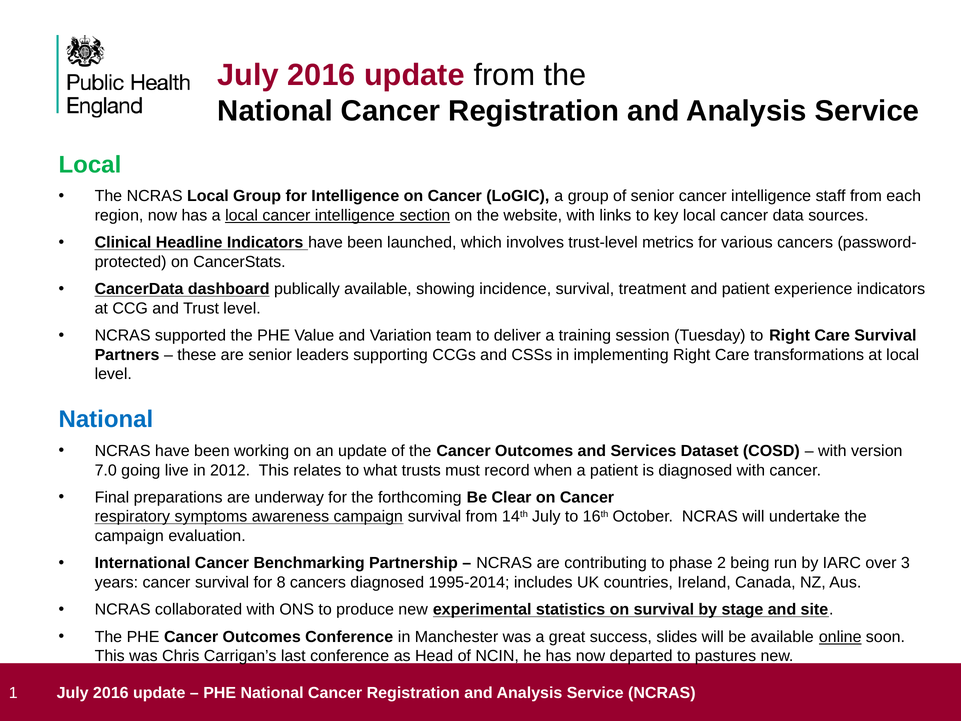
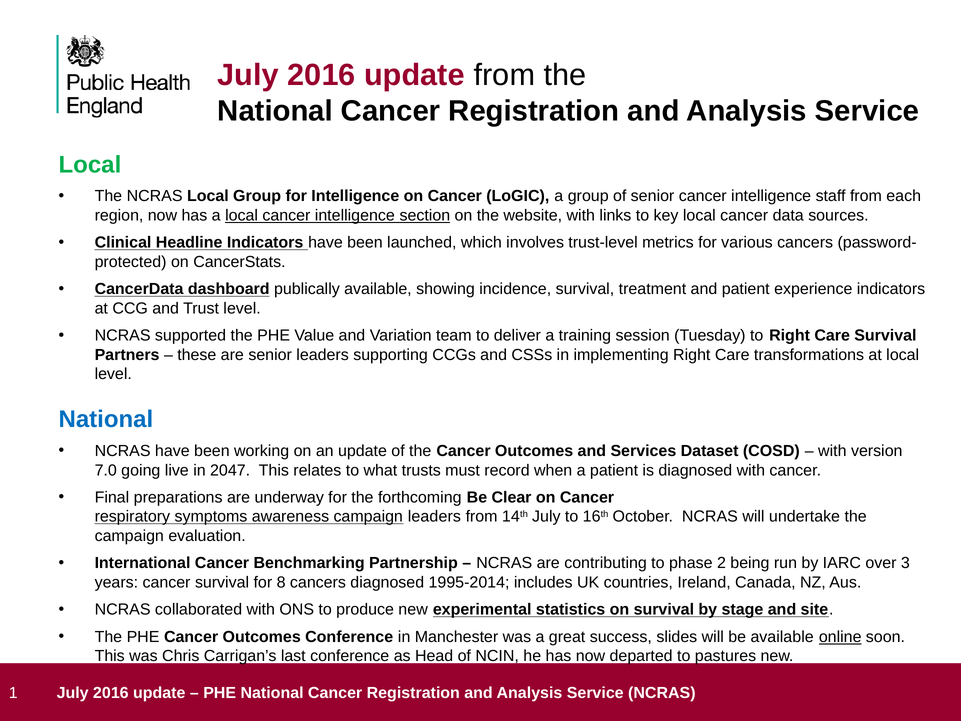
2012: 2012 -> 2047
campaign survival: survival -> leaders
